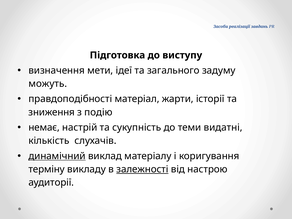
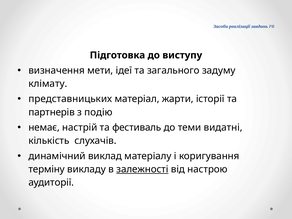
можуть: можуть -> клімату
правдоподібності: правдоподібності -> представницьких
зниження: зниження -> партнерів
сукупність: сукупність -> фестиваль
динамічний underline: present -> none
